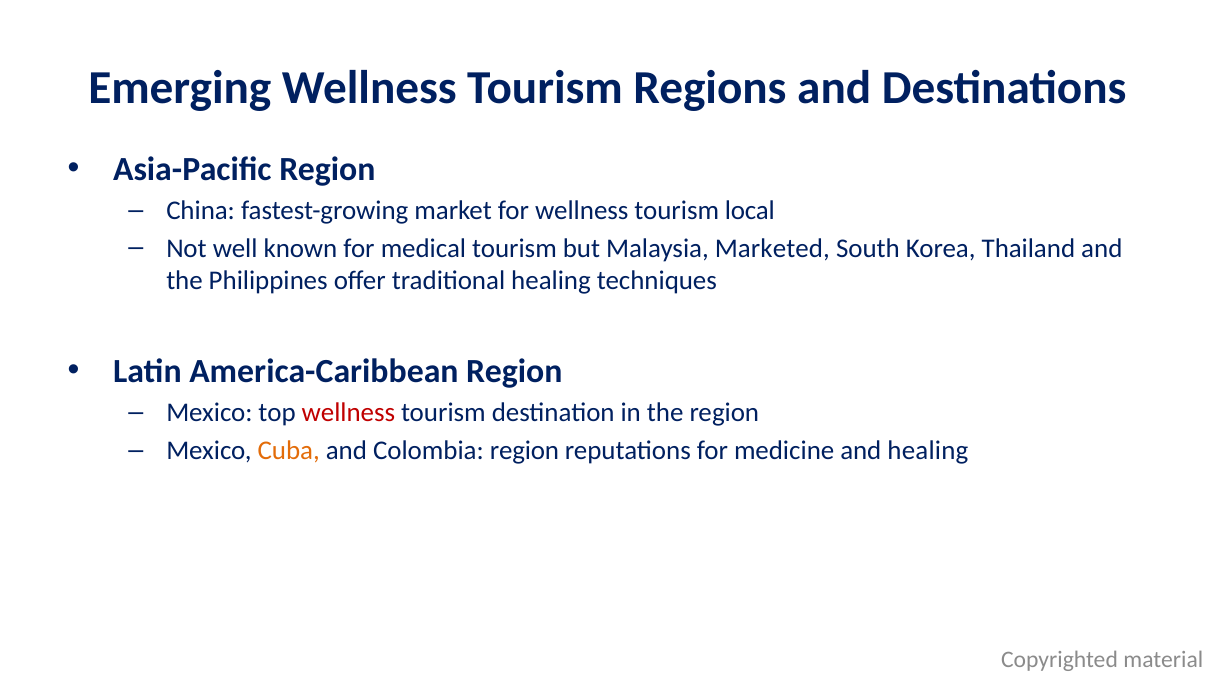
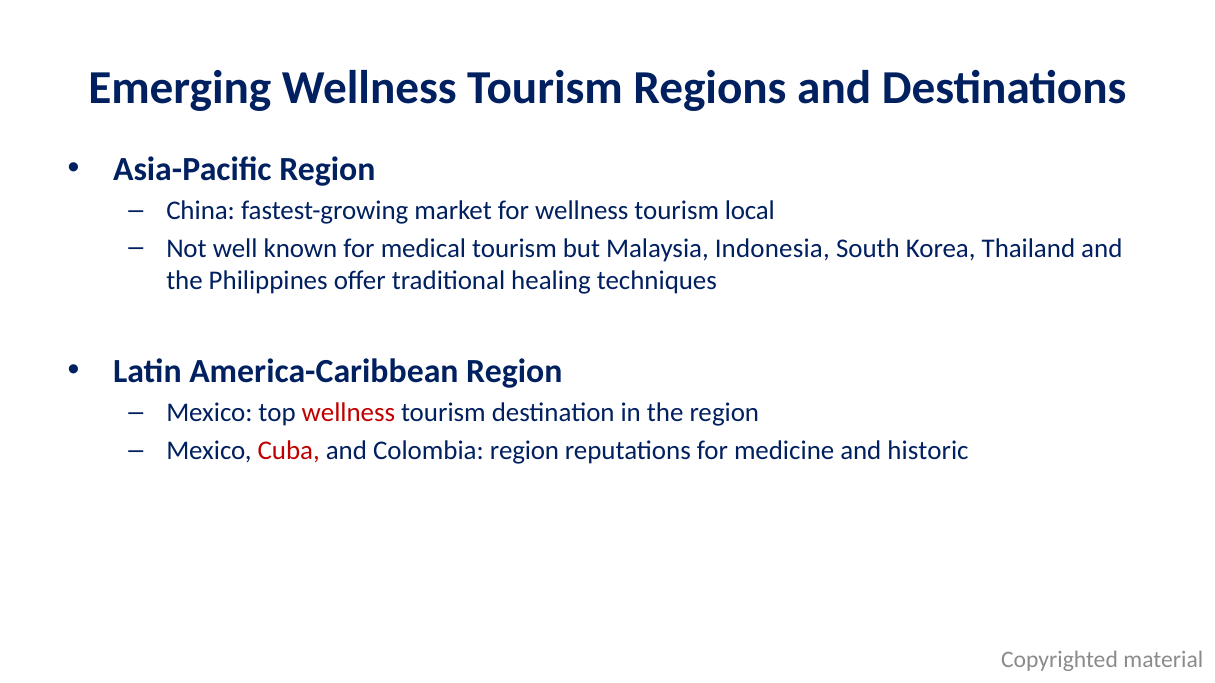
Marketed: Marketed -> Indonesia
Cuba colour: orange -> red
and healing: healing -> historic
